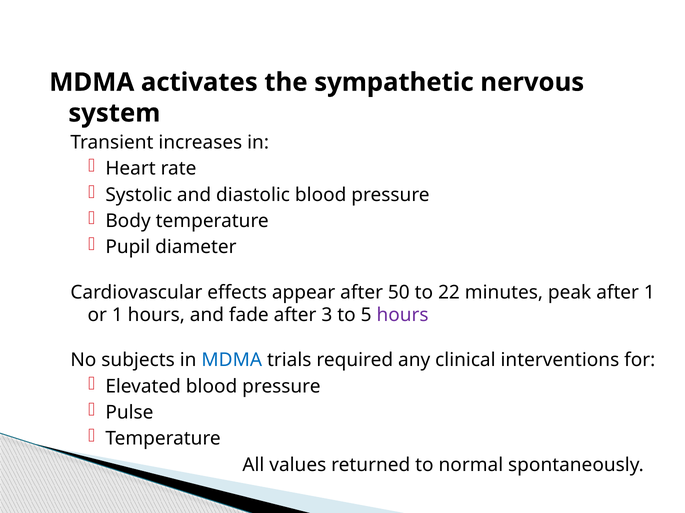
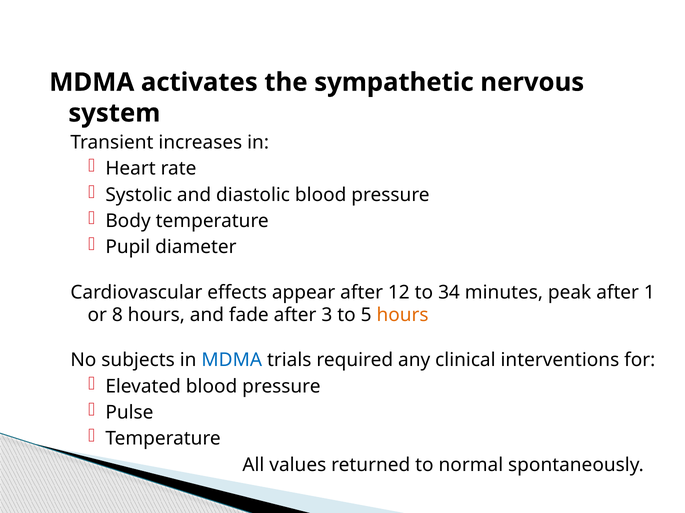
50: 50 -> 12
22: 22 -> 34
or 1: 1 -> 8
hours at (403, 316) colour: purple -> orange
